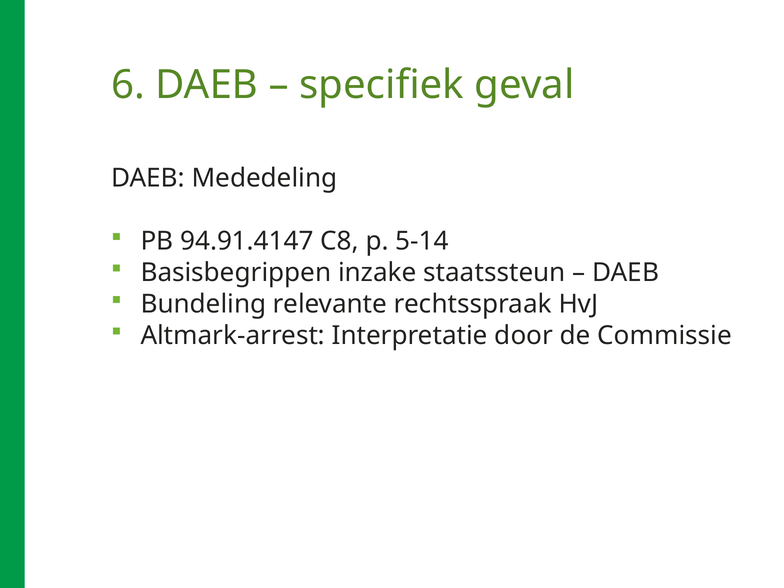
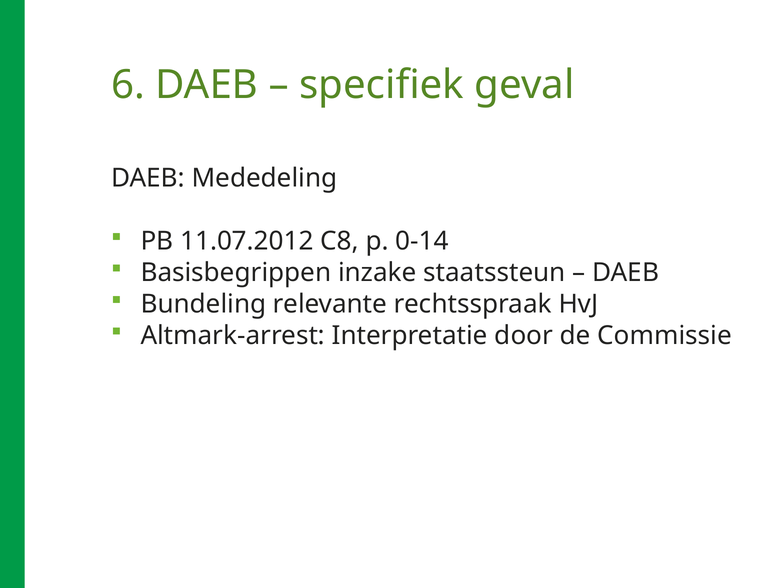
94.91.4147: 94.91.4147 -> 11.07.2012
5-14: 5-14 -> 0-14
